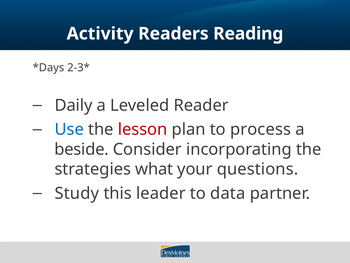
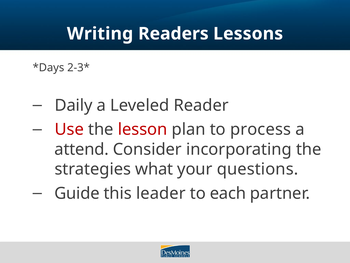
Activity: Activity -> Writing
Reading: Reading -> Lessons
Use colour: blue -> red
beside: beside -> attend
Study: Study -> Guide
data: data -> each
